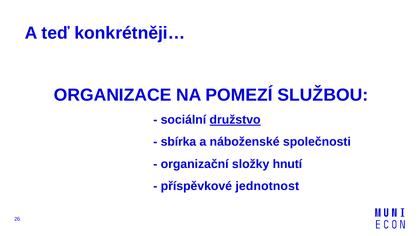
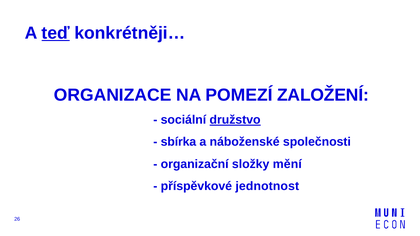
teď underline: none -> present
SLUŽBOU: SLUŽBOU -> ZALOŽENÍ
hnutí: hnutí -> mění
